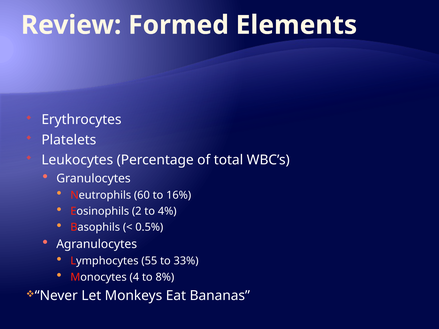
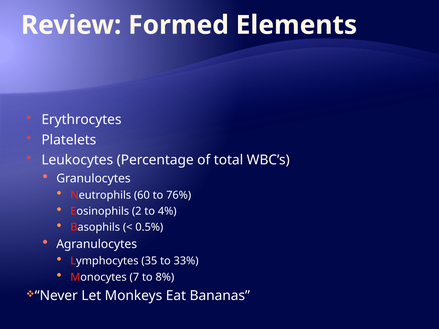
16%: 16% -> 76%
55: 55 -> 35
4: 4 -> 7
